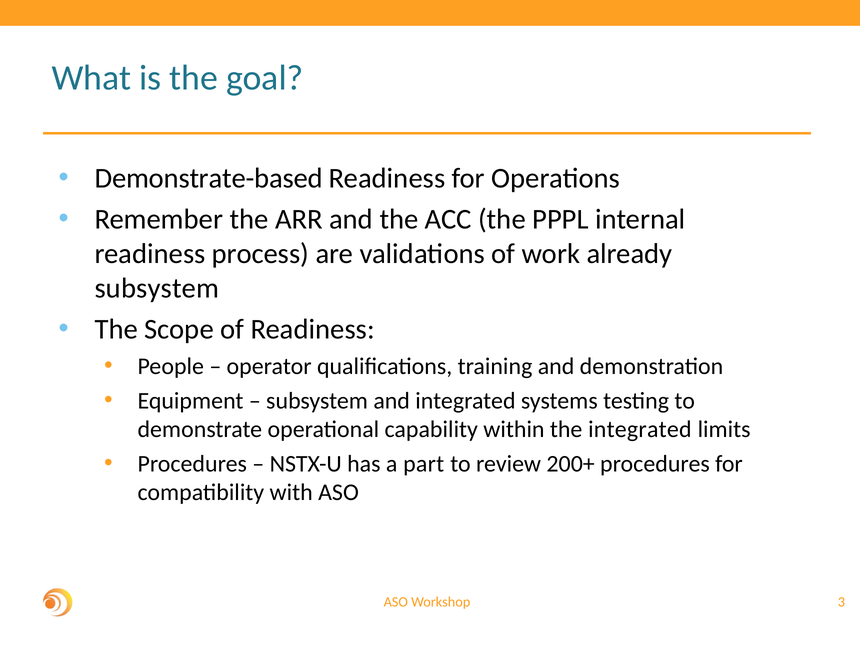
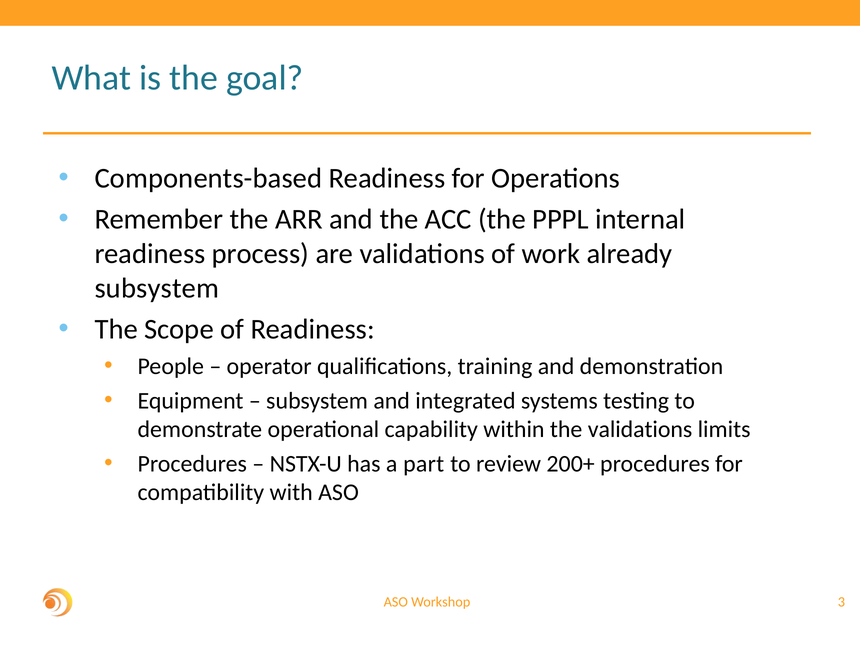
Demonstrate-based: Demonstrate-based -> Components-based
the integrated: integrated -> validations
